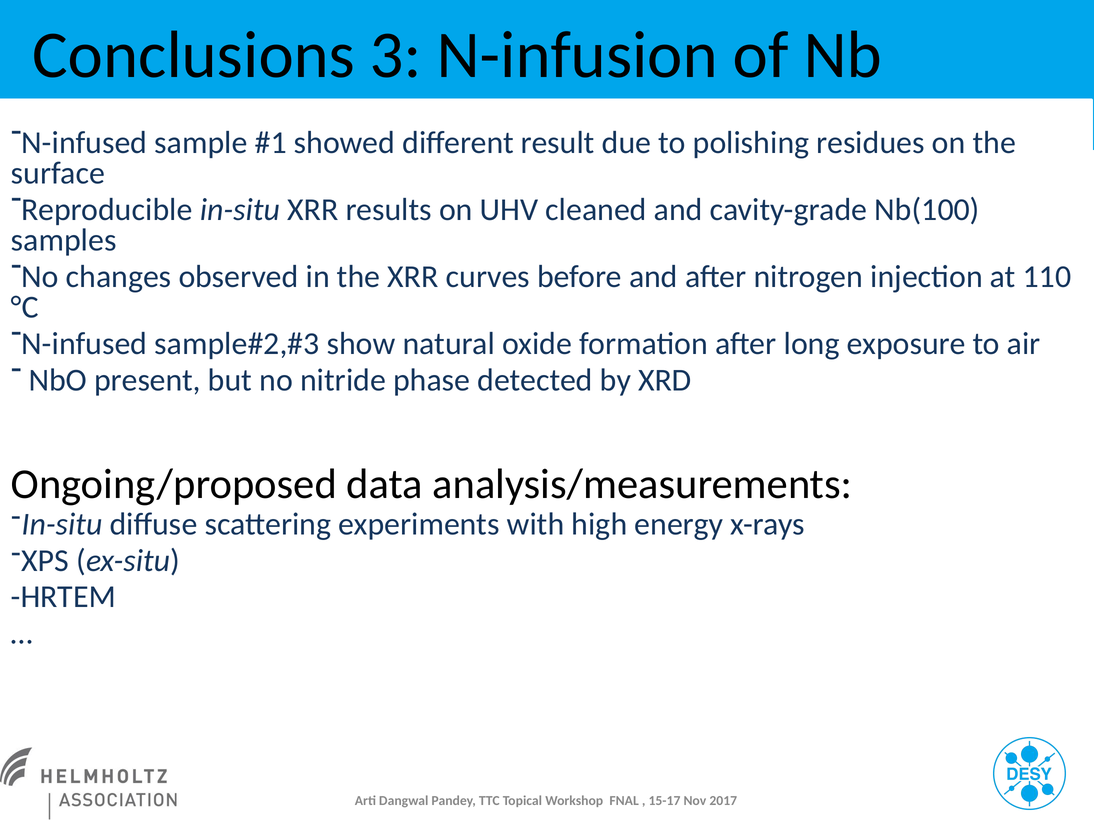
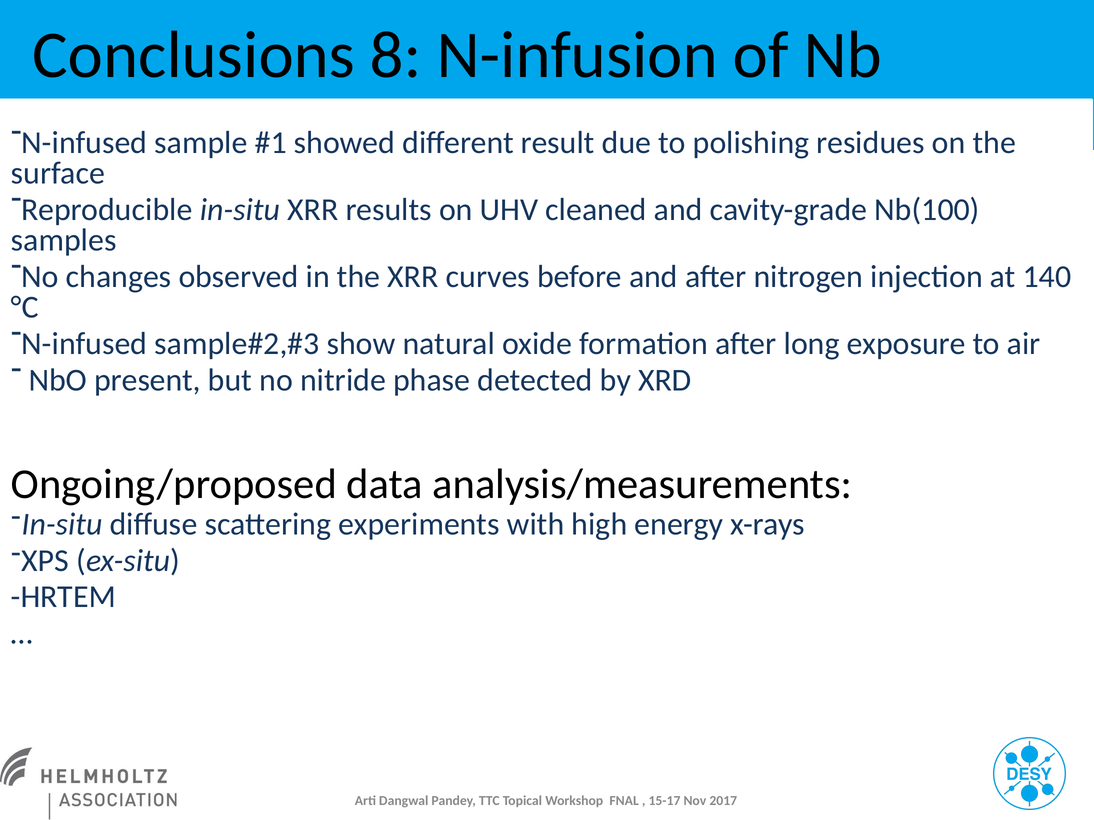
3: 3 -> 8
110: 110 -> 140
